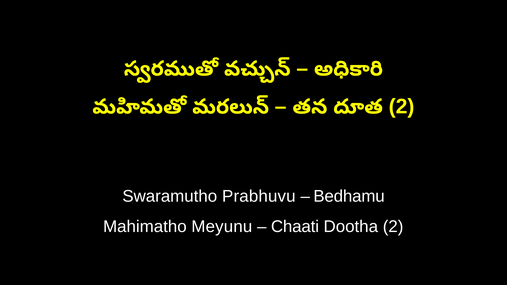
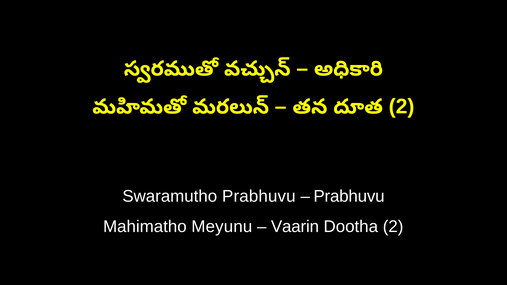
Bedhamu at (349, 196): Bedhamu -> Prabhuvu
Chaati: Chaati -> Vaarin
